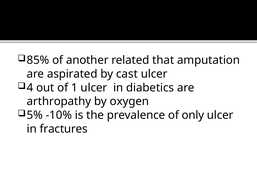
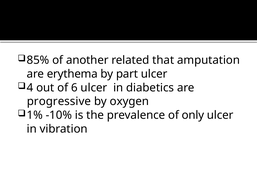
aspirated: aspirated -> erythema
cast: cast -> part
1: 1 -> 6
arthropathy: arthropathy -> progressive
5%: 5% -> 1%
fractures: fractures -> vibration
